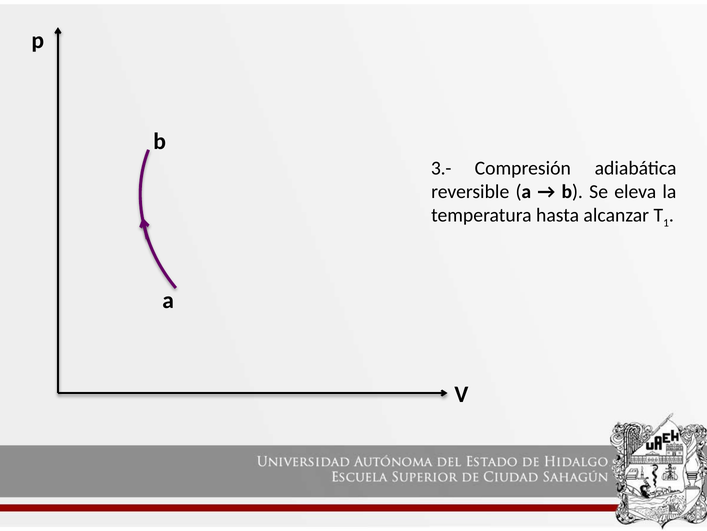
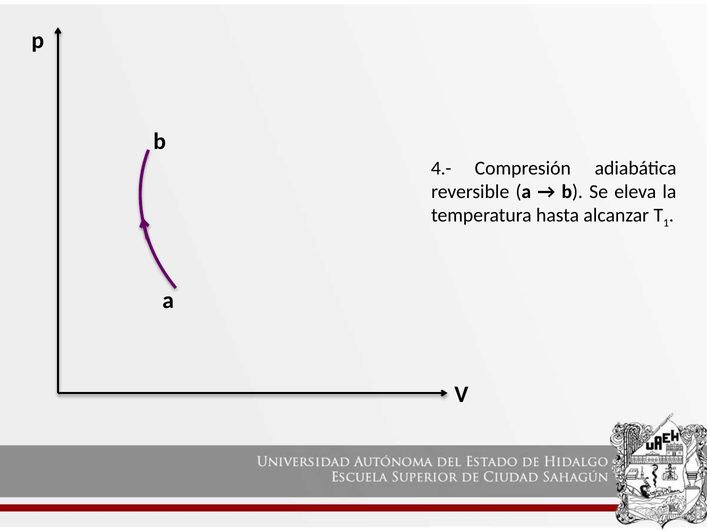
3.-: 3.- -> 4.-
